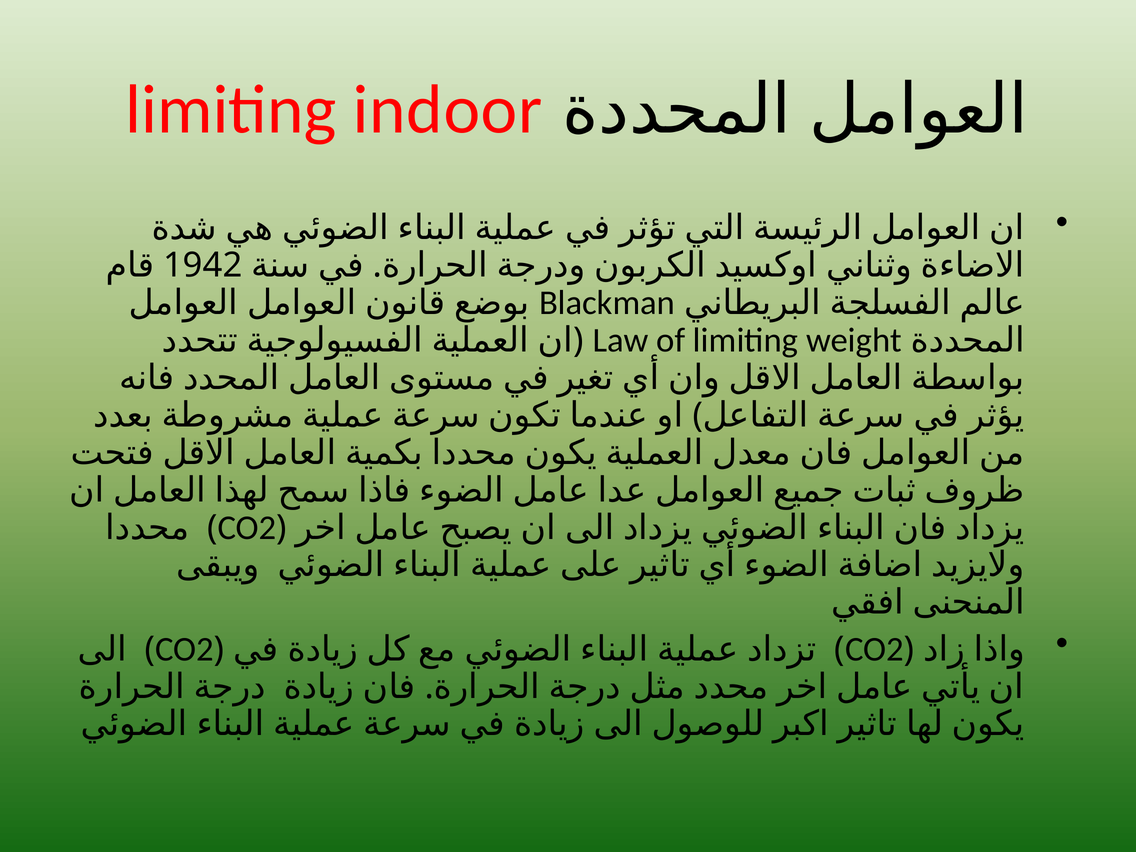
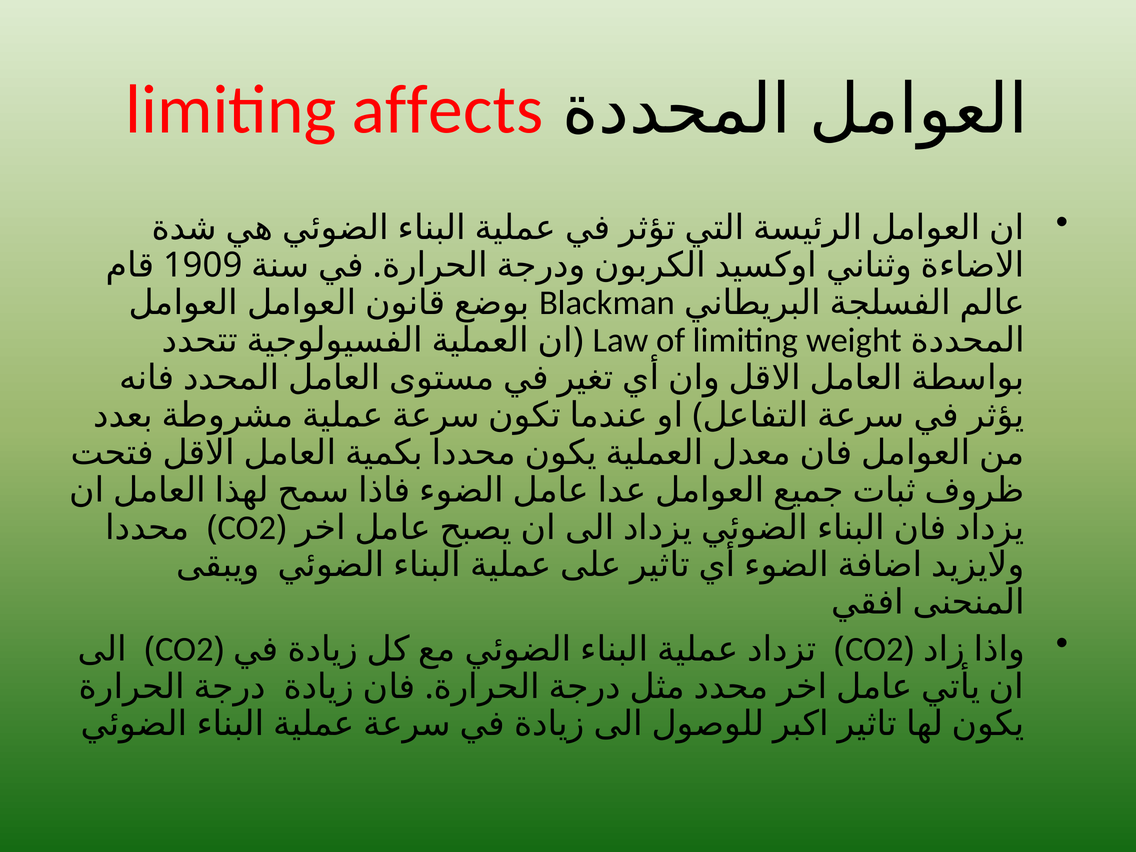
indoor: indoor -> affects
1942: 1942 -> 1909
